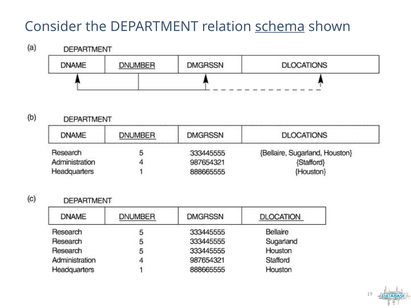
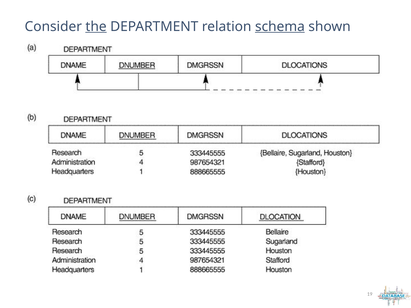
the underline: none -> present
